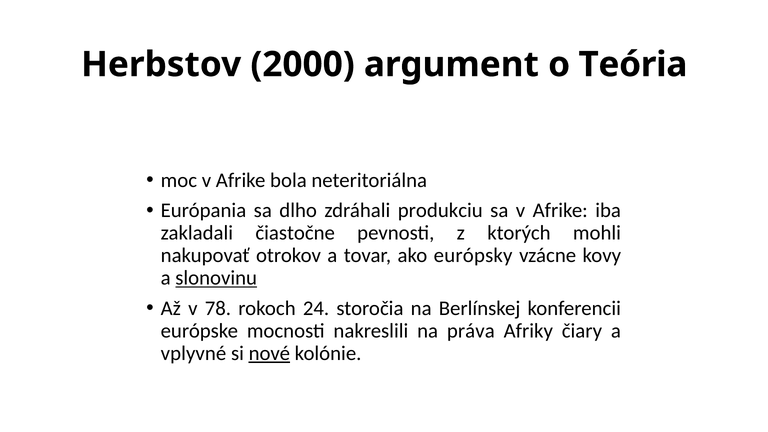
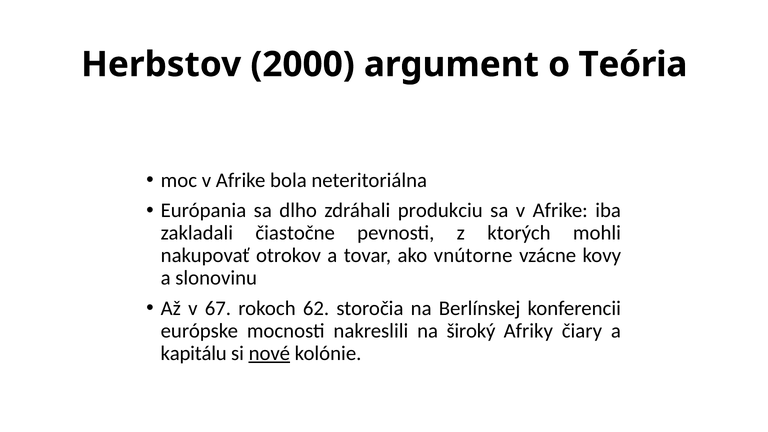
európsky: európsky -> vnútorne
slonovinu underline: present -> none
78: 78 -> 67
24: 24 -> 62
práva: práva -> široký
vplyvné: vplyvné -> kapitálu
